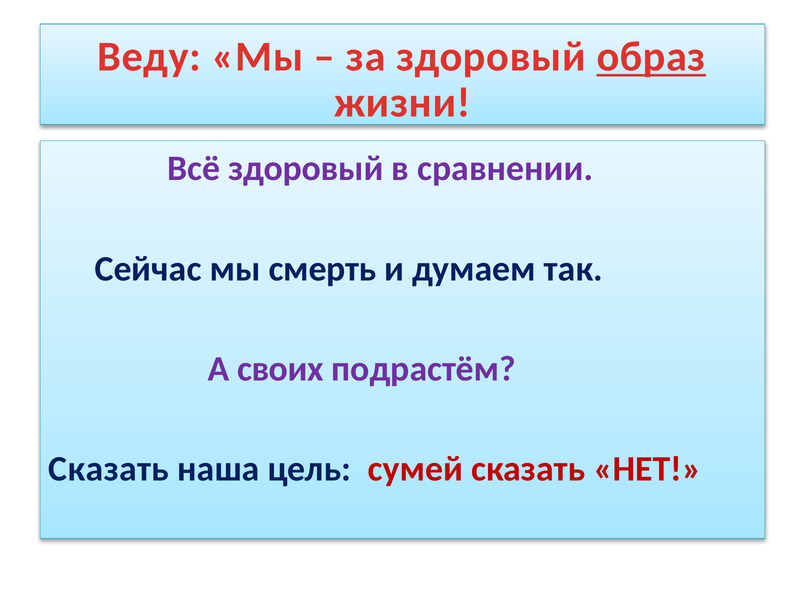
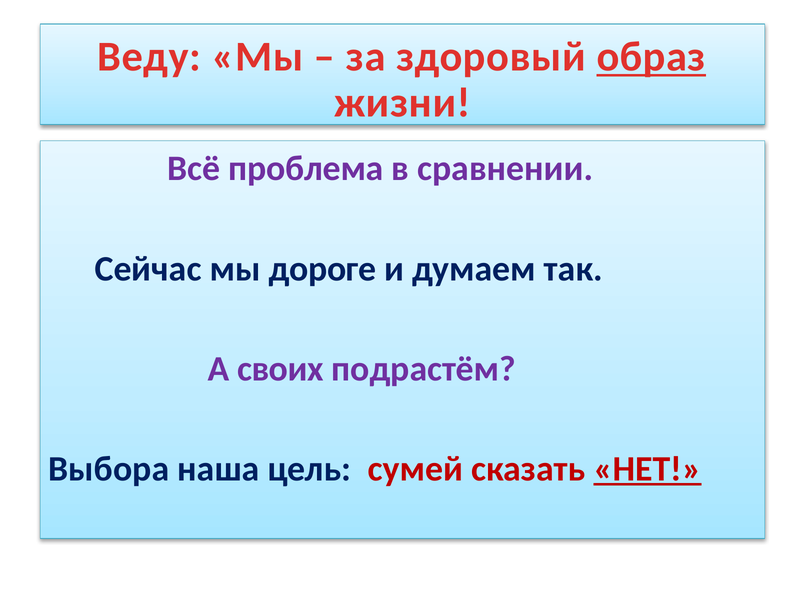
Всё здоровый: здоровый -> проблема
смерть: смерть -> дороге
Сказать at (109, 470): Сказать -> Выбора
НЕТ underline: none -> present
